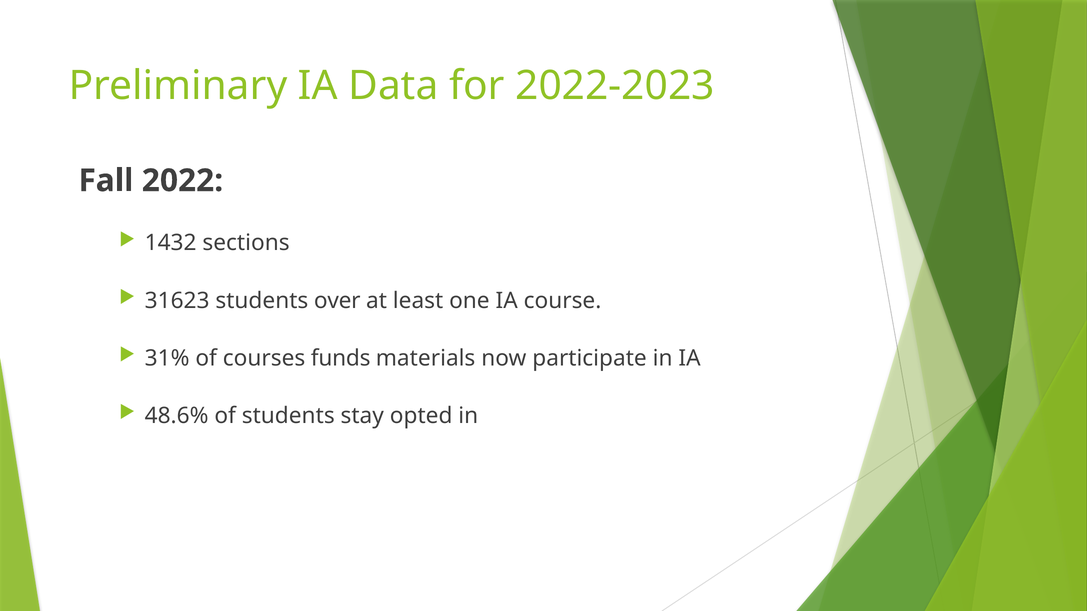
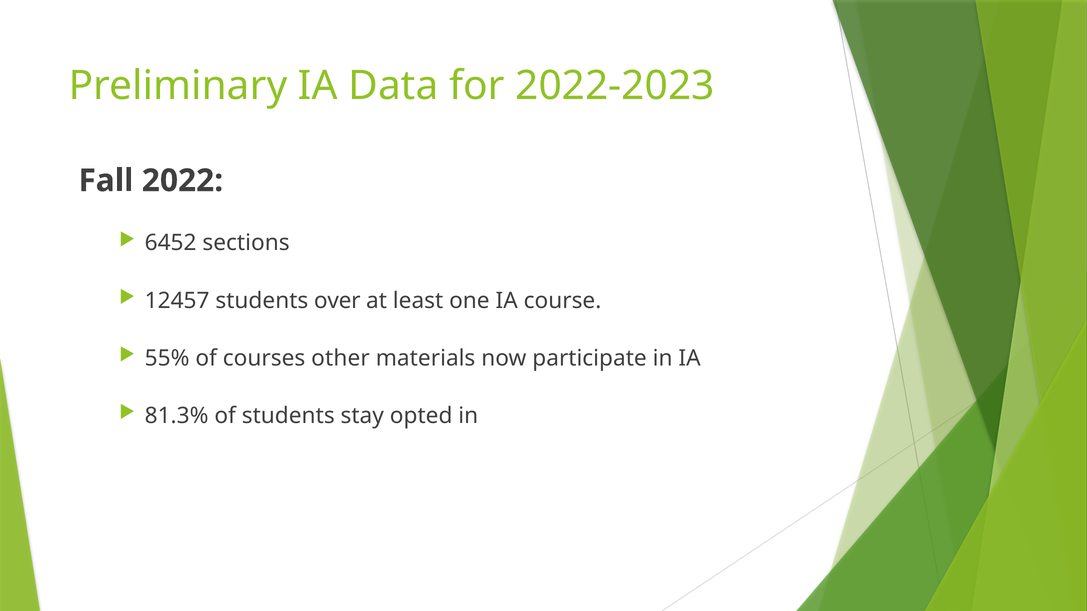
1432: 1432 -> 6452
31623: 31623 -> 12457
31%: 31% -> 55%
funds: funds -> other
48.6%: 48.6% -> 81.3%
